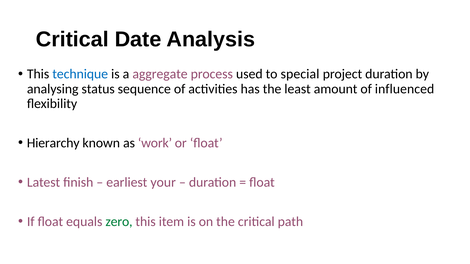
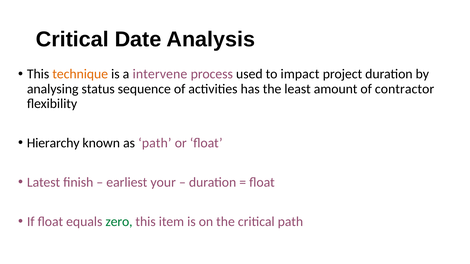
technique colour: blue -> orange
aggregate: aggregate -> intervene
special: special -> impact
influenced: influenced -> contractor
as work: work -> path
